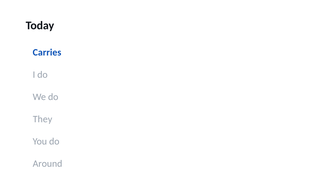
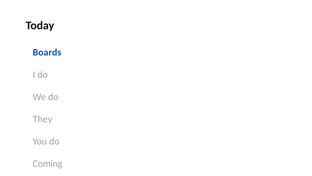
Carries: Carries -> Boards
Around: Around -> Coming
